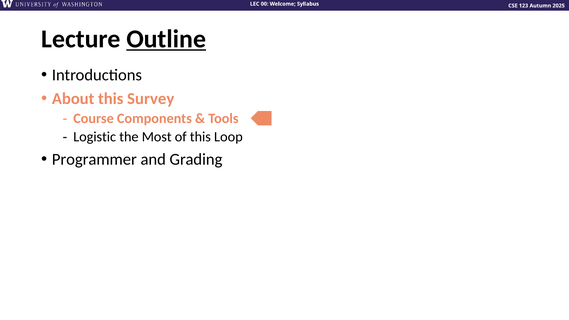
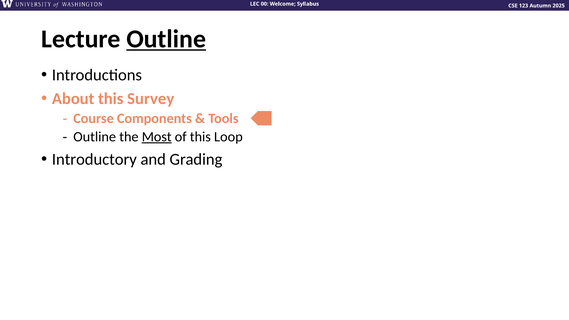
Logistic at (95, 137): Logistic -> Outline
Most underline: none -> present
Programmer: Programmer -> Introductory
